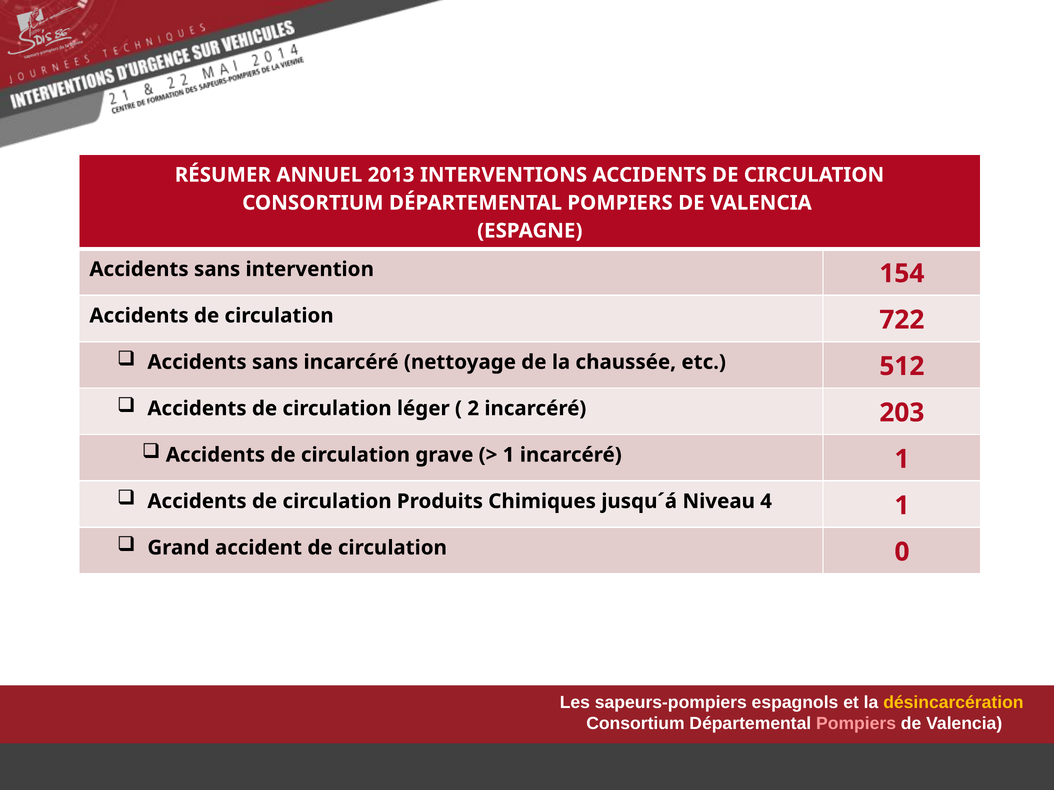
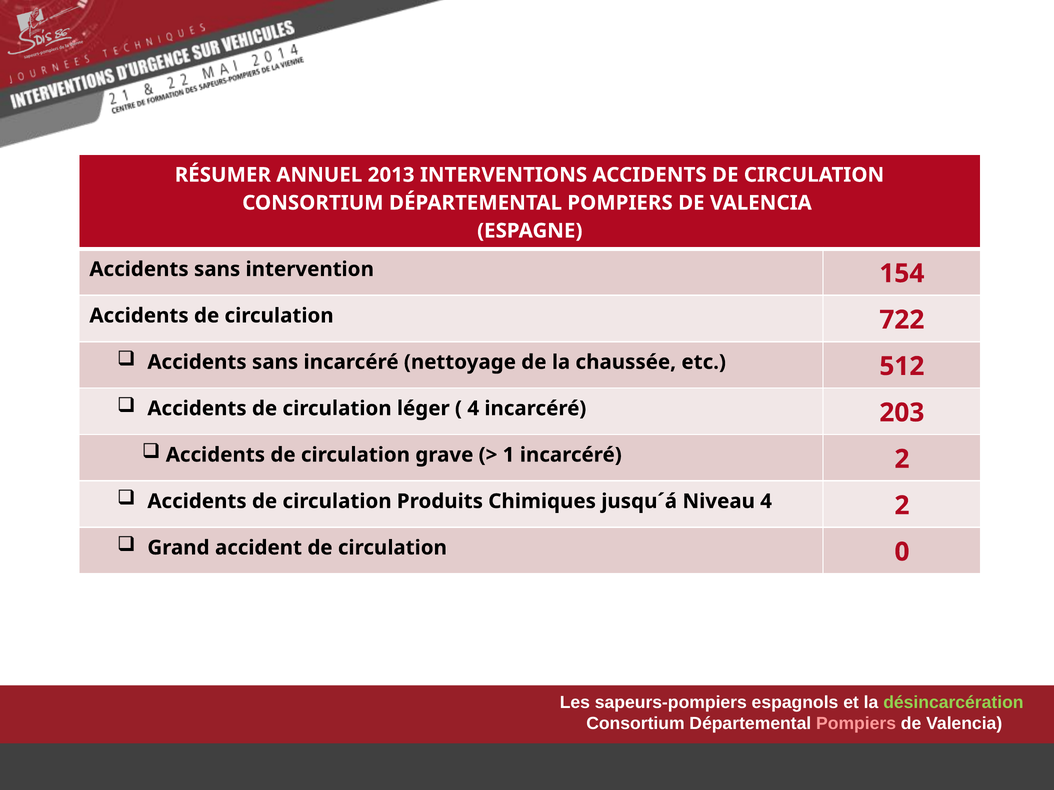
2 at (473, 409): 2 -> 4
incarcéré 1: 1 -> 2
4 1: 1 -> 2
désincarcération colour: yellow -> light green
